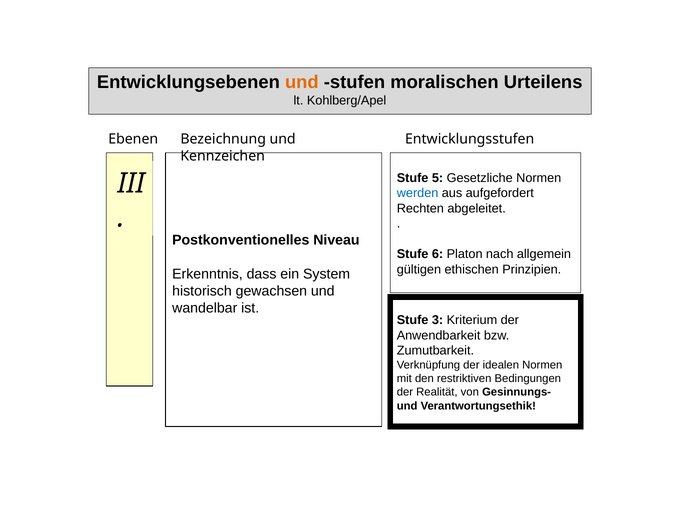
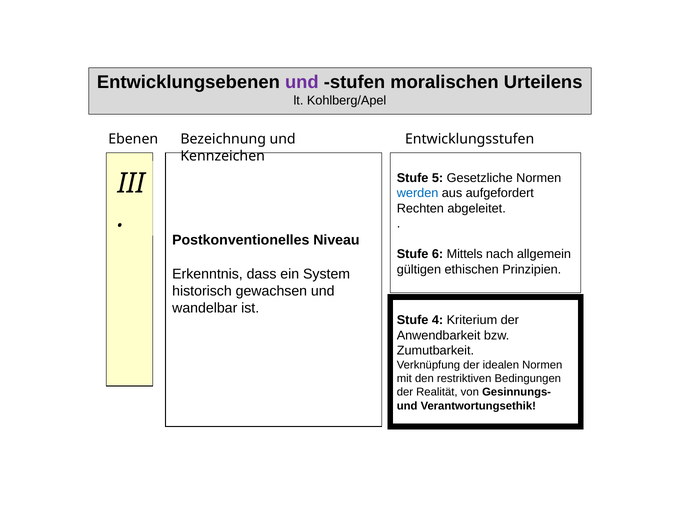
und at (302, 82) colour: orange -> purple
Platon: Platon -> Mittels
3: 3 -> 4
